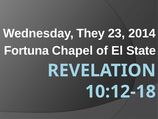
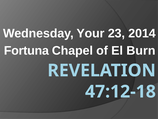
They: They -> Your
State: State -> Burn
10:12-18: 10:12-18 -> 47:12-18
